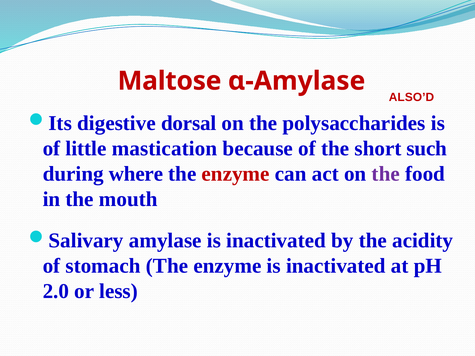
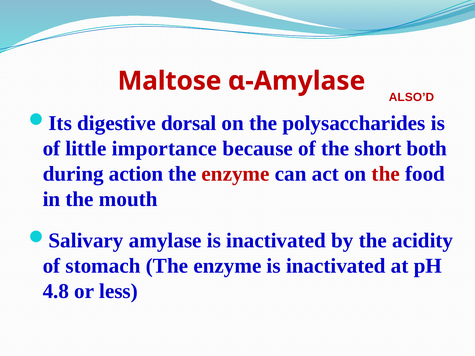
mastication: mastication -> importance
such: such -> both
where: where -> action
the at (386, 174) colour: purple -> red
2.0: 2.0 -> 4.8
